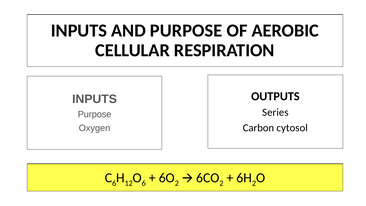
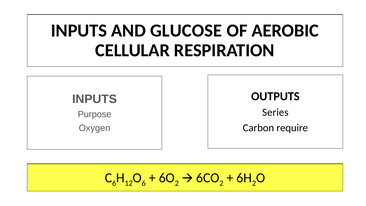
AND PURPOSE: PURPOSE -> GLUCOSE
cytosol: cytosol -> require
